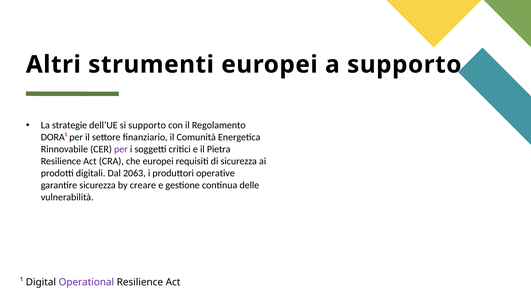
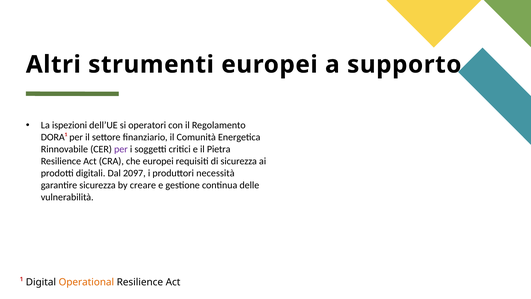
strategie: strategie -> ispezioni
si supporto: supporto -> operatori
2063: 2063 -> 2097
operative: operative -> necessità
Operational colour: purple -> orange
